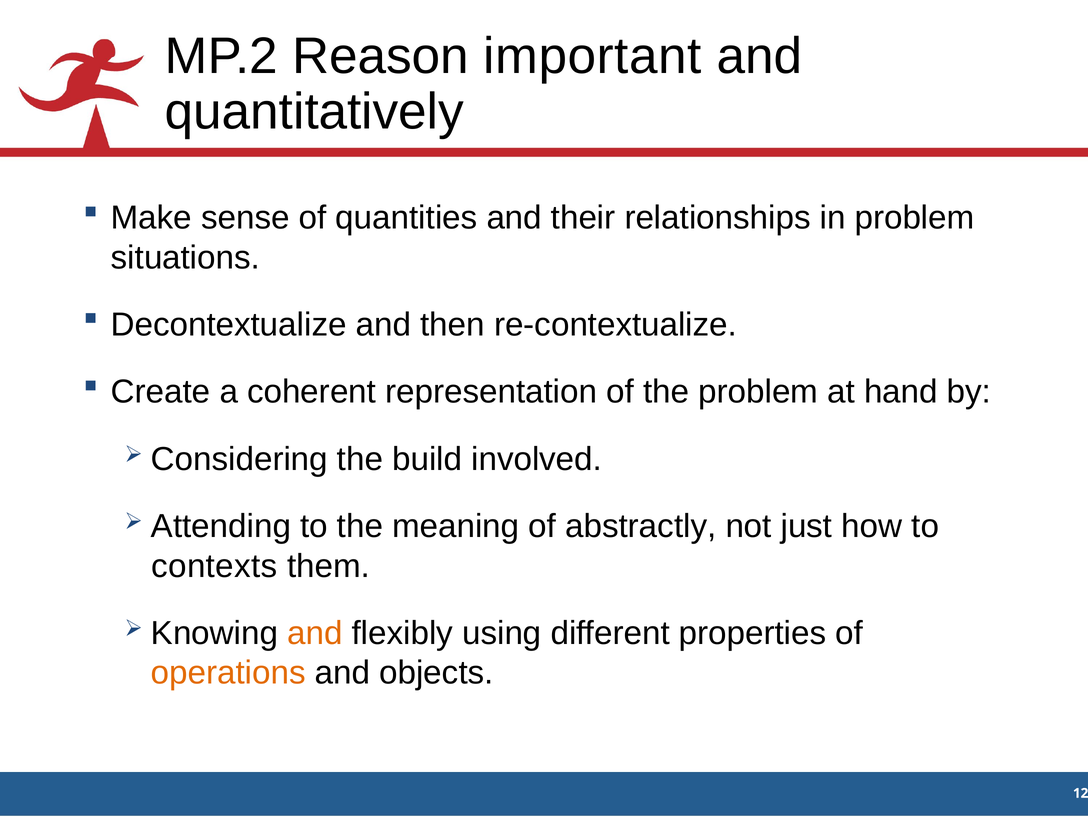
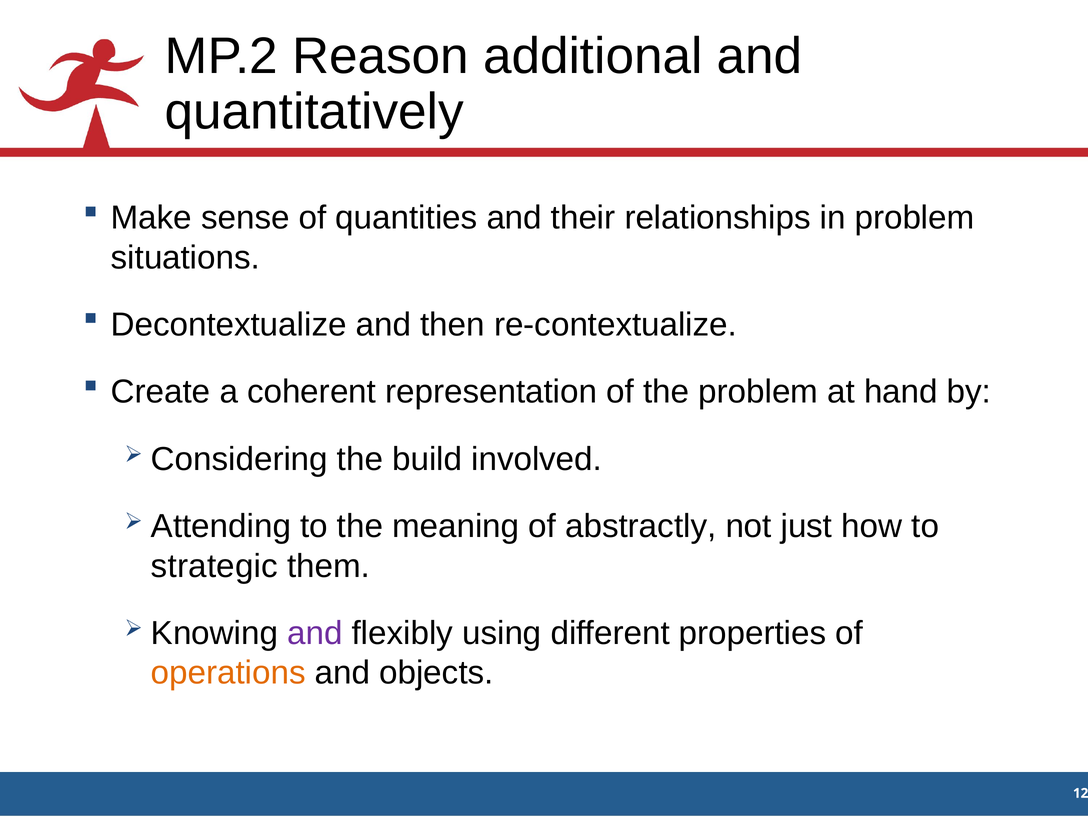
important: important -> additional
contexts: contexts -> strategic
and at (315, 633) colour: orange -> purple
